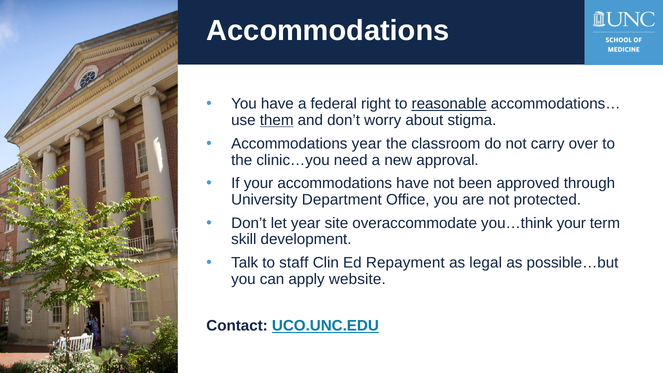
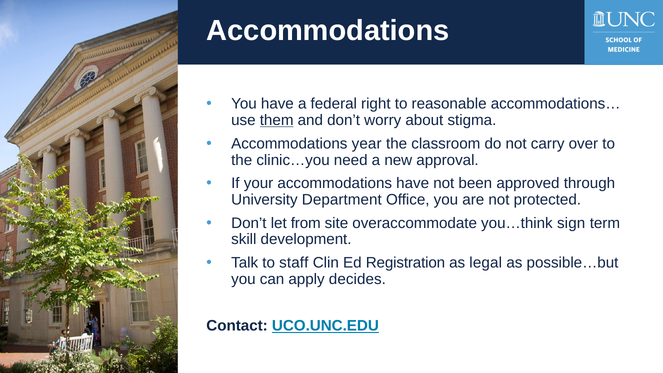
reasonable underline: present -> none
let year: year -> from
you…think your: your -> sign
Repayment: Repayment -> Registration
website: website -> decides
